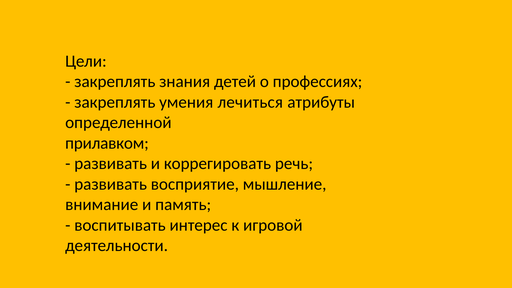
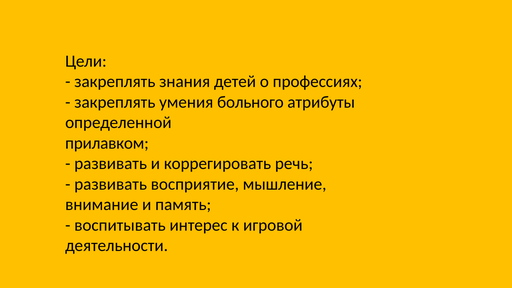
лечиться: лечиться -> больного
